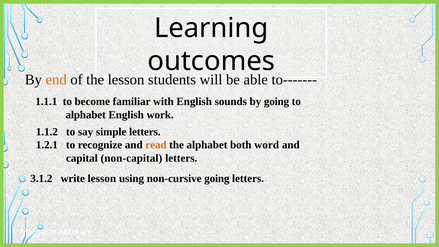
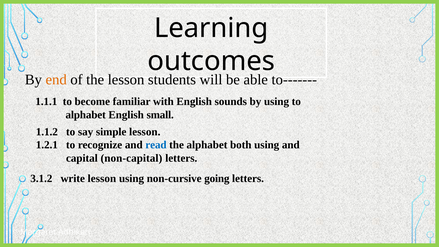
by going: going -> using
work: work -> small
simple letters: letters -> lesson
read colour: orange -> blue
both word: word -> using
